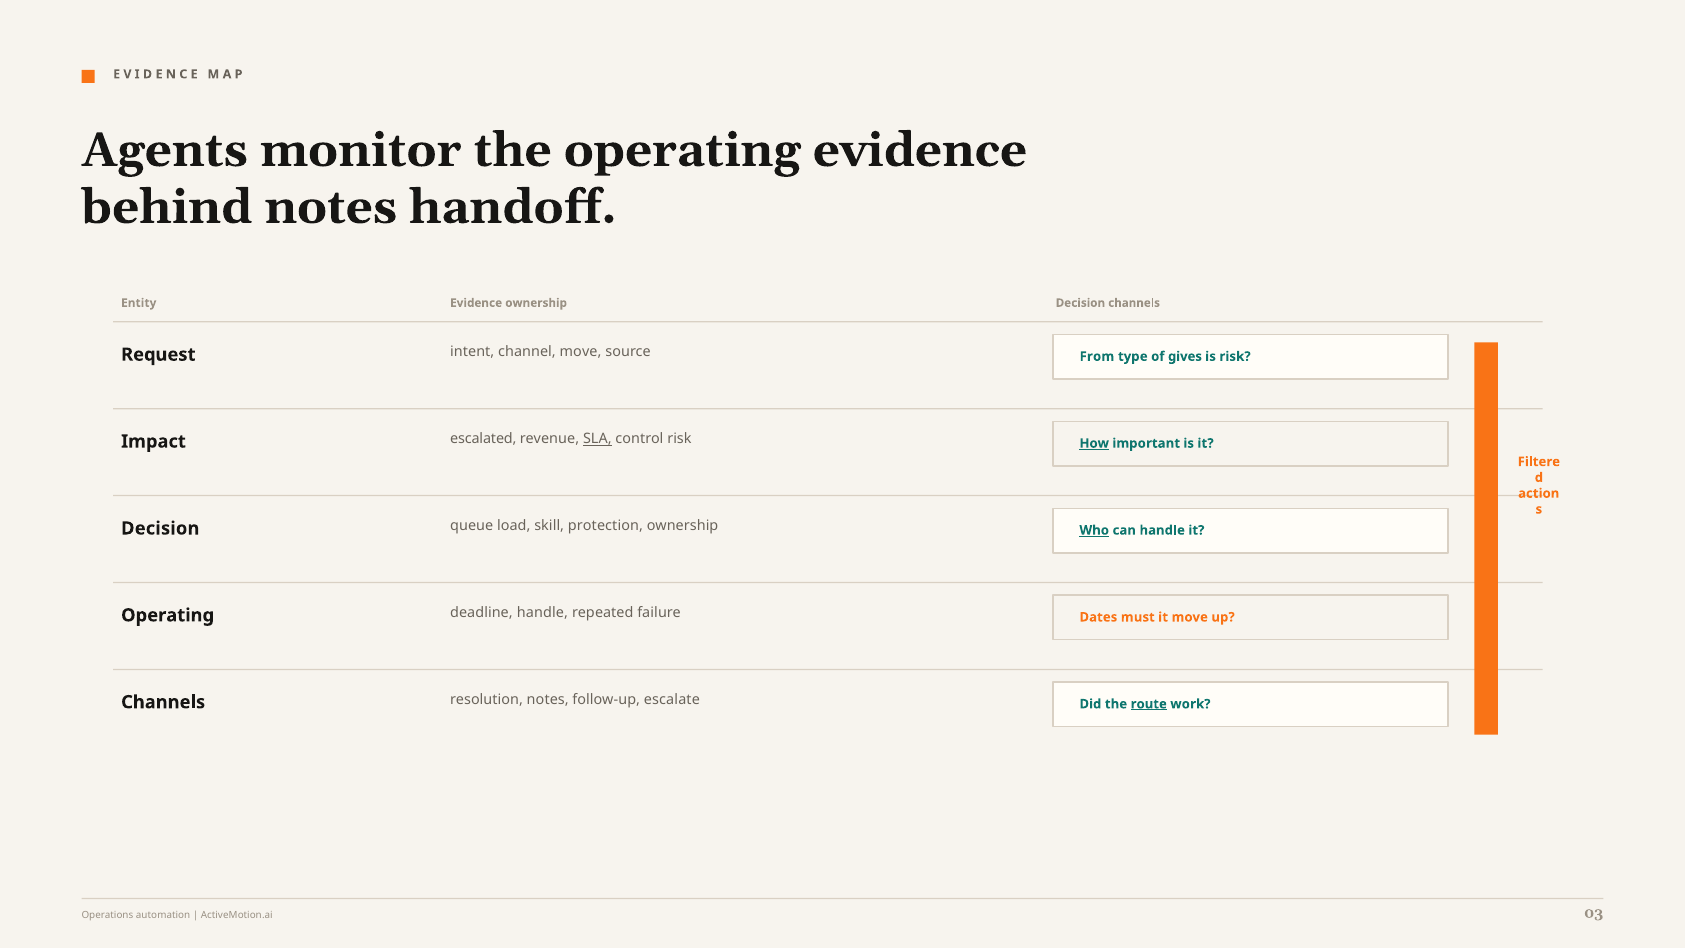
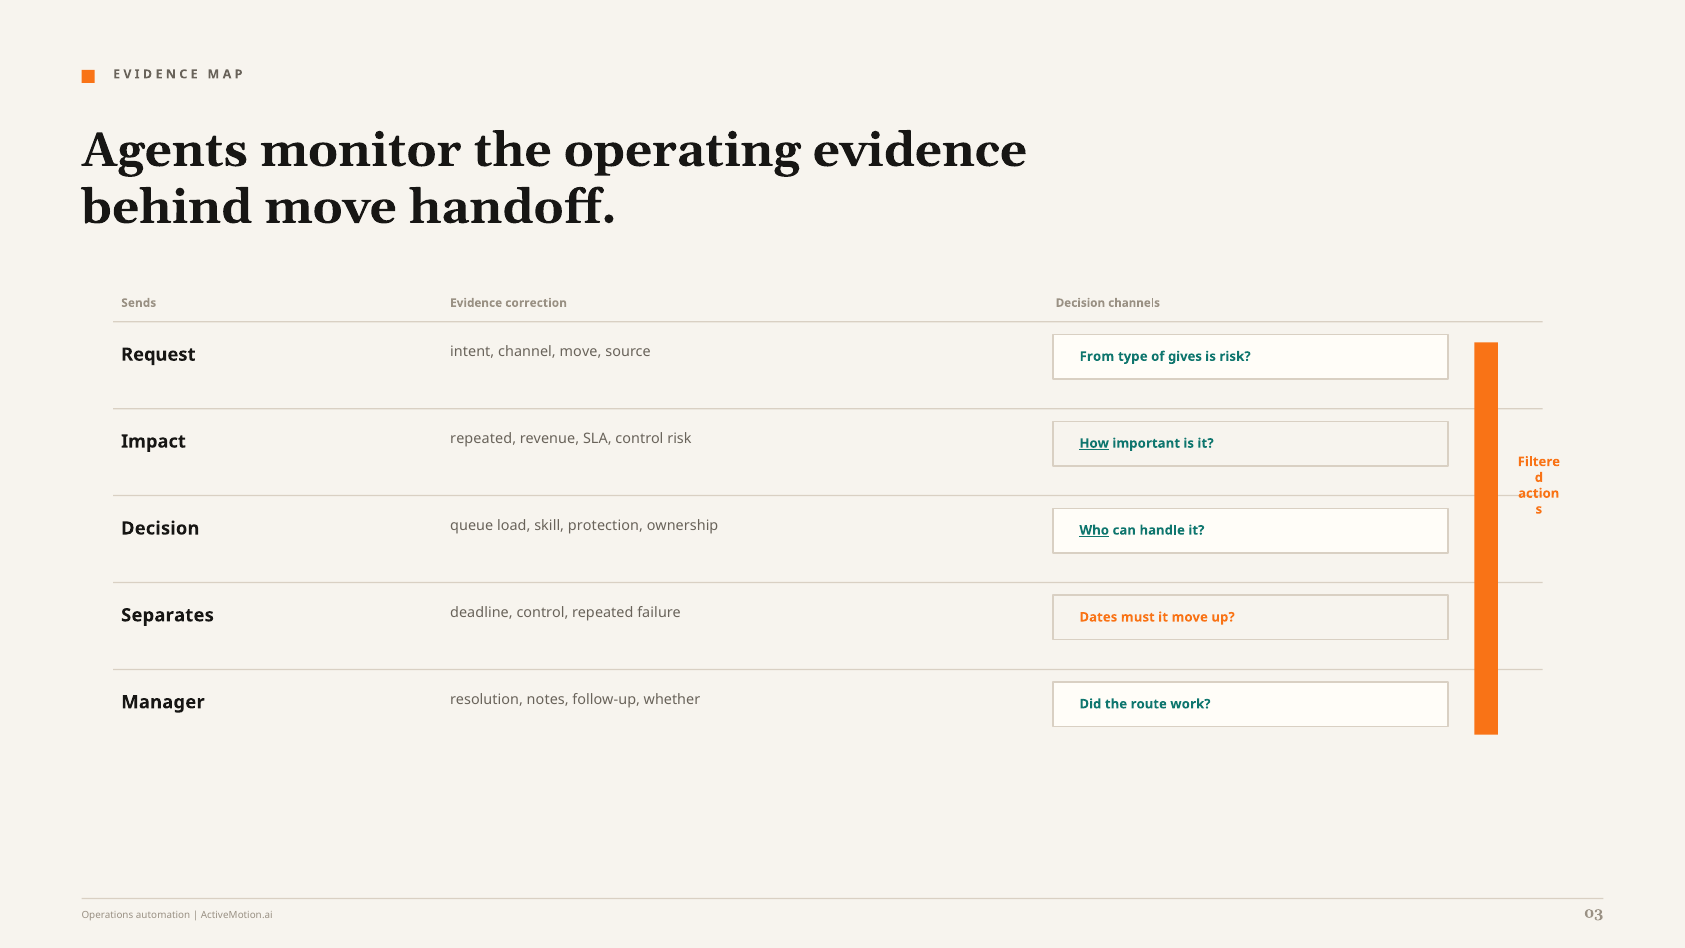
behind notes: notes -> move
Entity: Entity -> Sends
Evidence ownership: ownership -> correction
Impact escalated: escalated -> repeated
SLA underline: present -> none
Operating at (168, 615): Operating -> Separates
deadline handle: handle -> control
Channels at (163, 702): Channels -> Manager
escalate: escalate -> whether
route underline: present -> none
